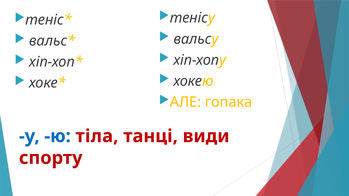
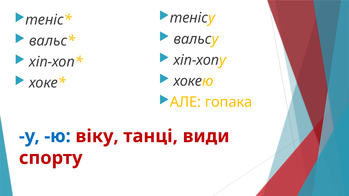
тіла: тіла -> віку
